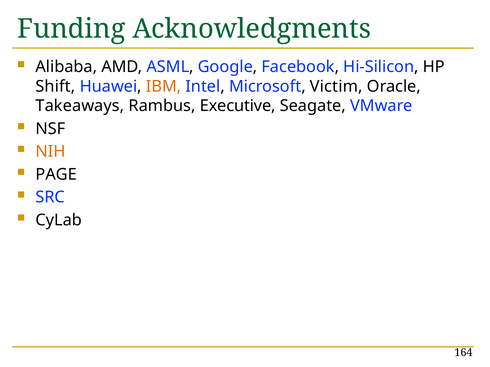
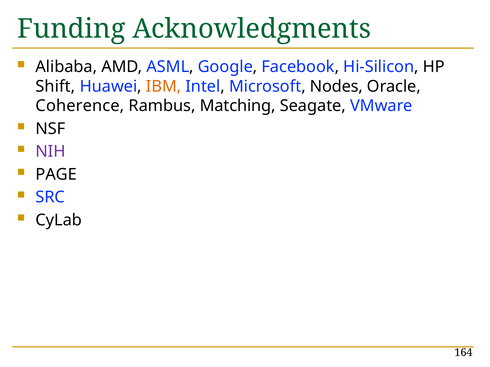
Victim: Victim -> Nodes
Takeaways: Takeaways -> Coherence
Executive: Executive -> Matching
NIH colour: orange -> purple
